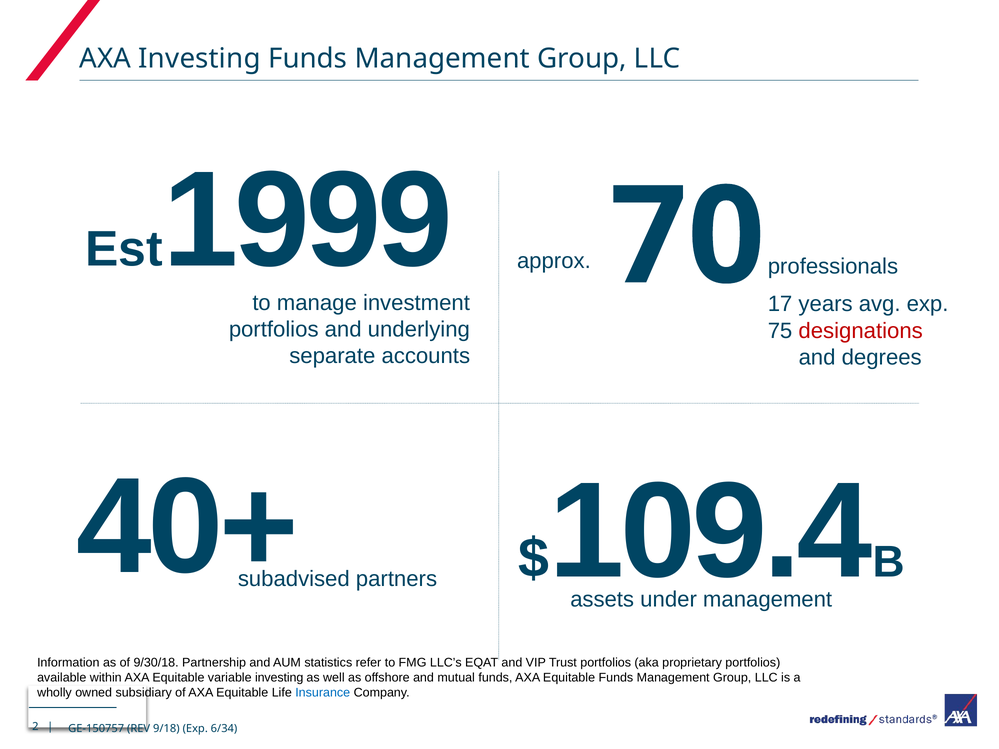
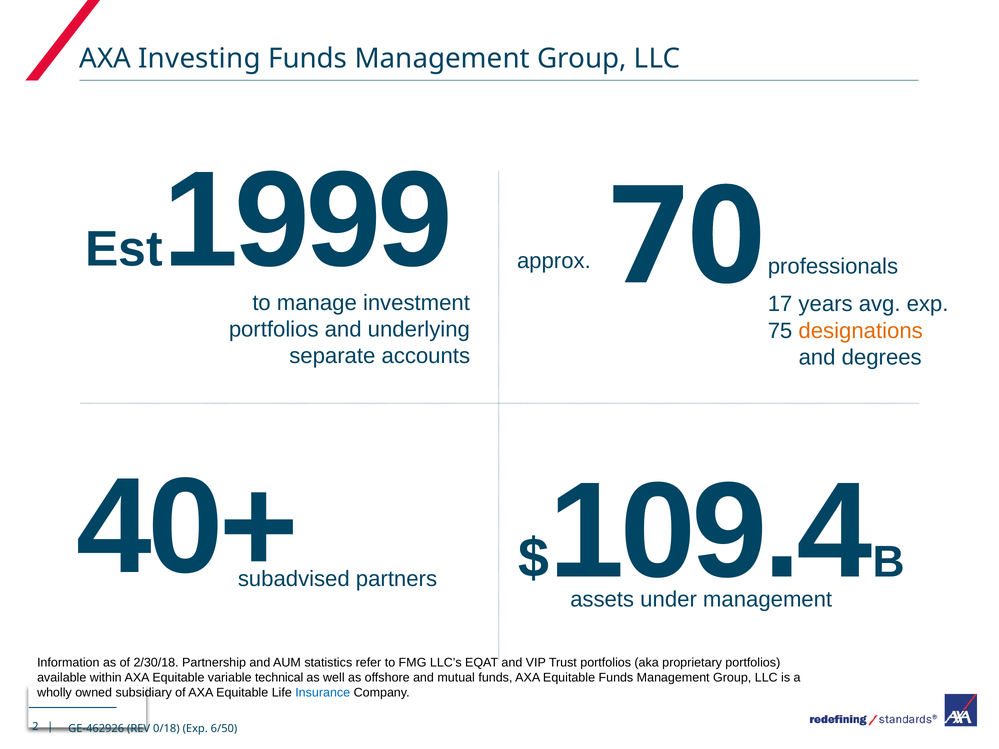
designations colour: red -> orange
9/30/18: 9/30/18 -> 2/30/18
variable investing: investing -> technical
GE-150757: GE-150757 -> GE-462926
9/18: 9/18 -> 0/18
6/34: 6/34 -> 6/50
